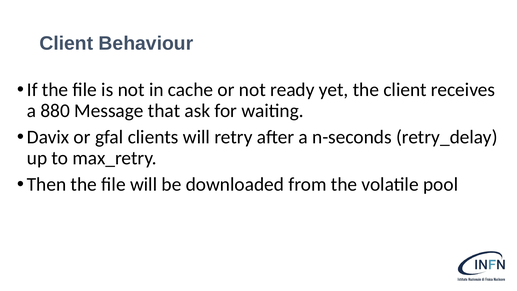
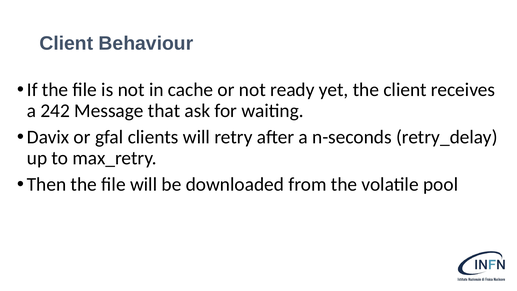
880: 880 -> 242
